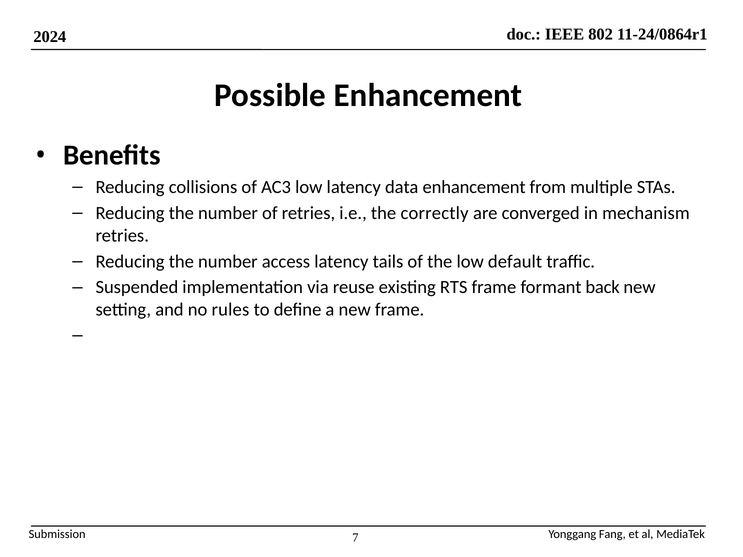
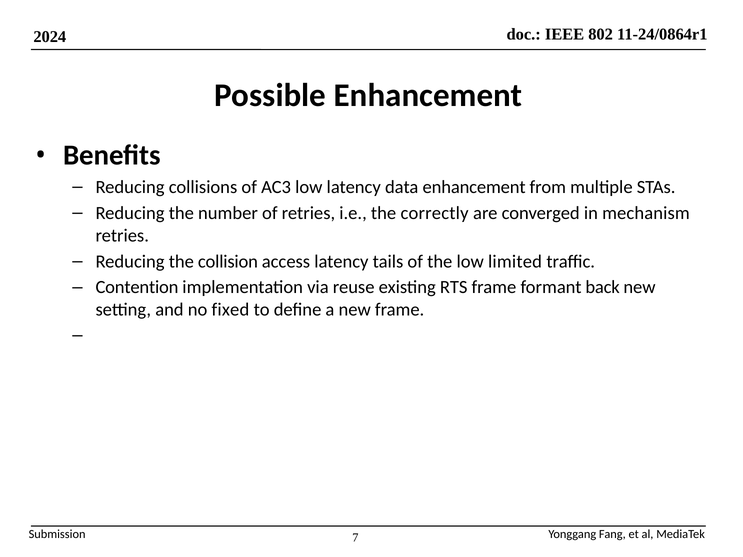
number at (228, 261): number -> collision
default: default -> limited
Suspended: Suspended -> Contention
rules: rules -> fixed
